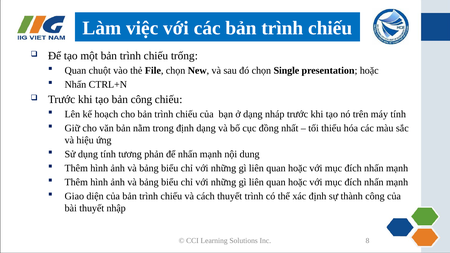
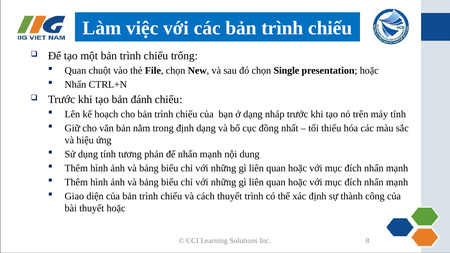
bản công: công -> đánh
thuyết nhập: nhập -> hoặc
